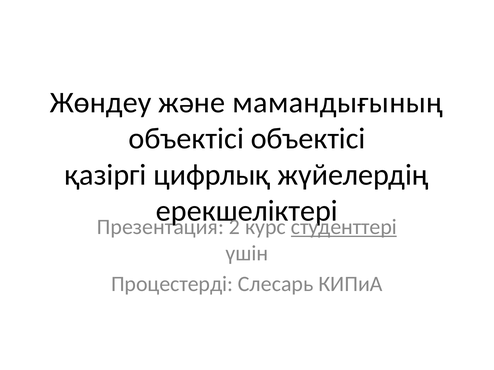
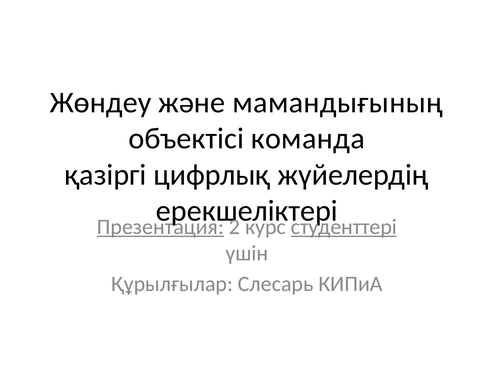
объектісі объектісі: объектісі -> команда
Презентация underline: none -> present
Процестерді: Процестерді -> Құрылғылар
